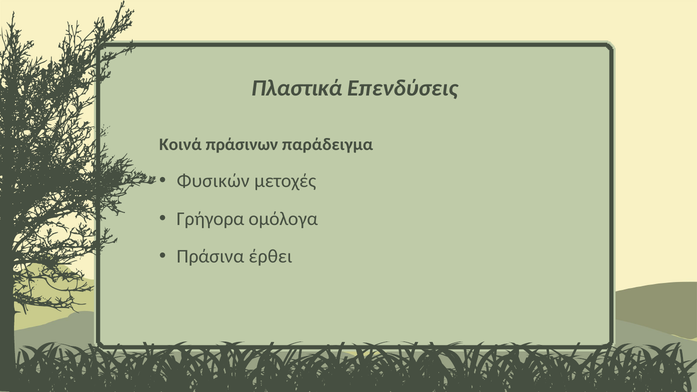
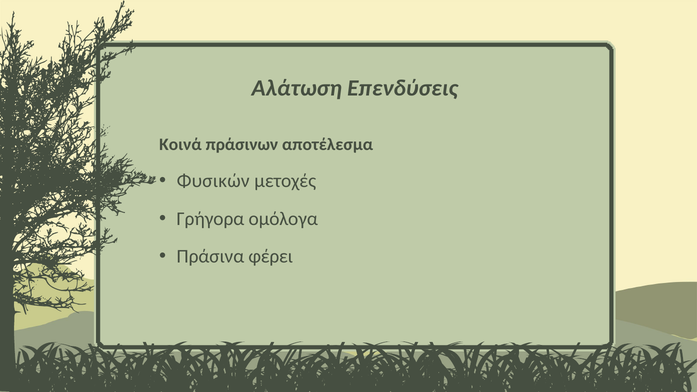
Πλαστικά: Πλαστικά -> Αλάτωση
παράδειγμα: παράδειγμα -> αποτέλεσμα
έρθει: έρθει -> φέρει
